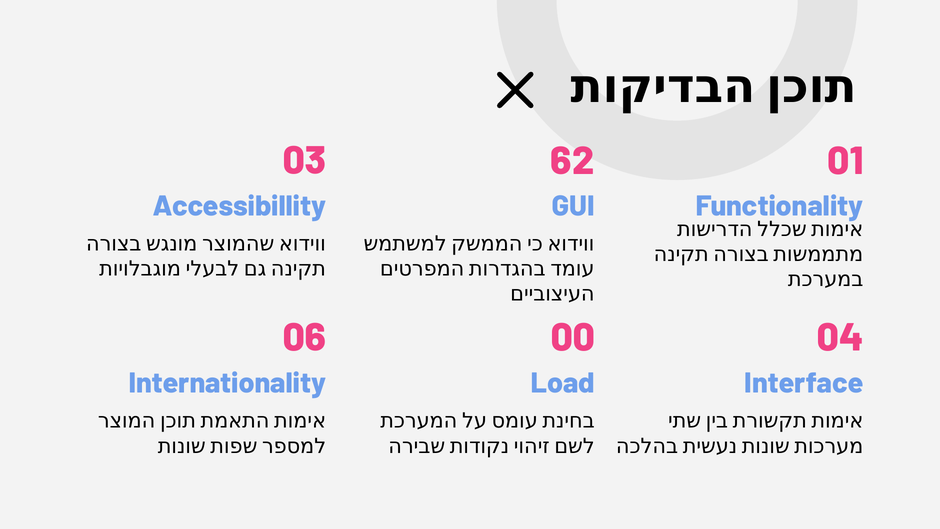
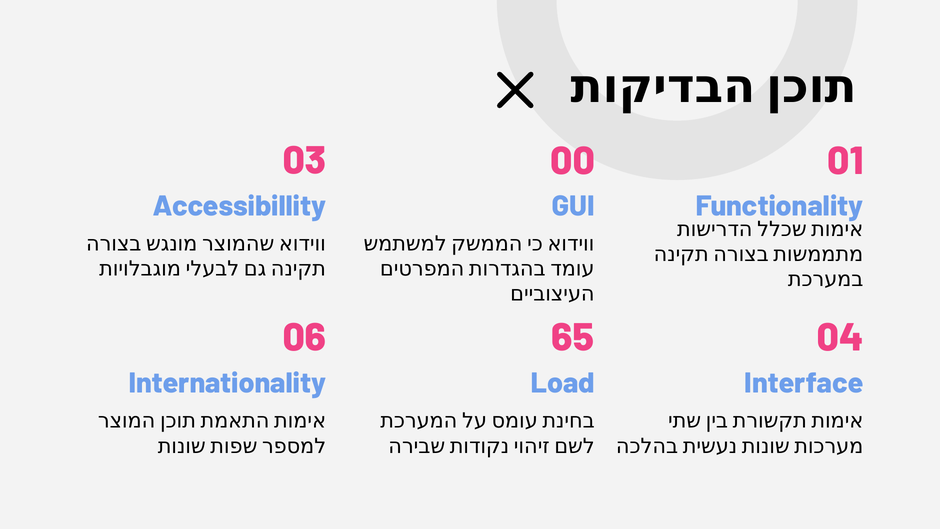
62: 62 -> 00
00: 00 -> 65
